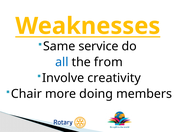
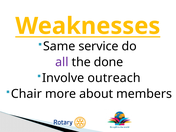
all colour: blue -> purple
from: from -> done
creativity: creativity -> outreach
doing: doing -> about
